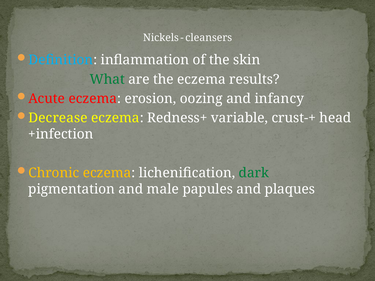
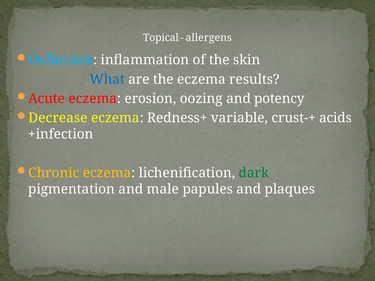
Nickels: Nickels -> Topical
cleansers: cleansers -> allergens
What colour: green -> blue
infancy: infancy -> potency
head: head -> acids
